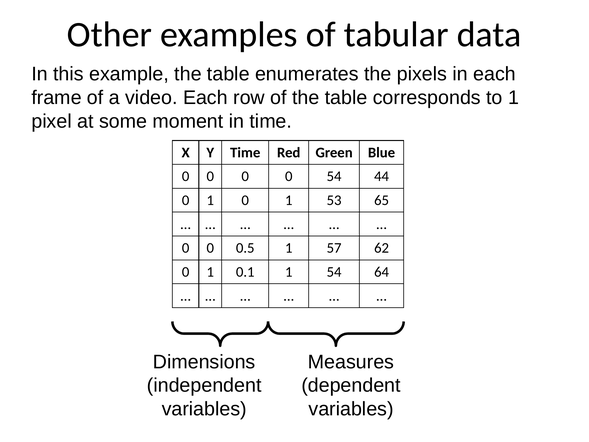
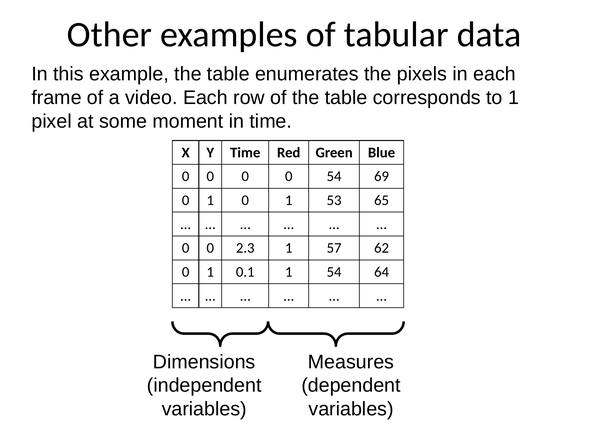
44: 44 -> 69
0.5: 0.5 -> 2.3
